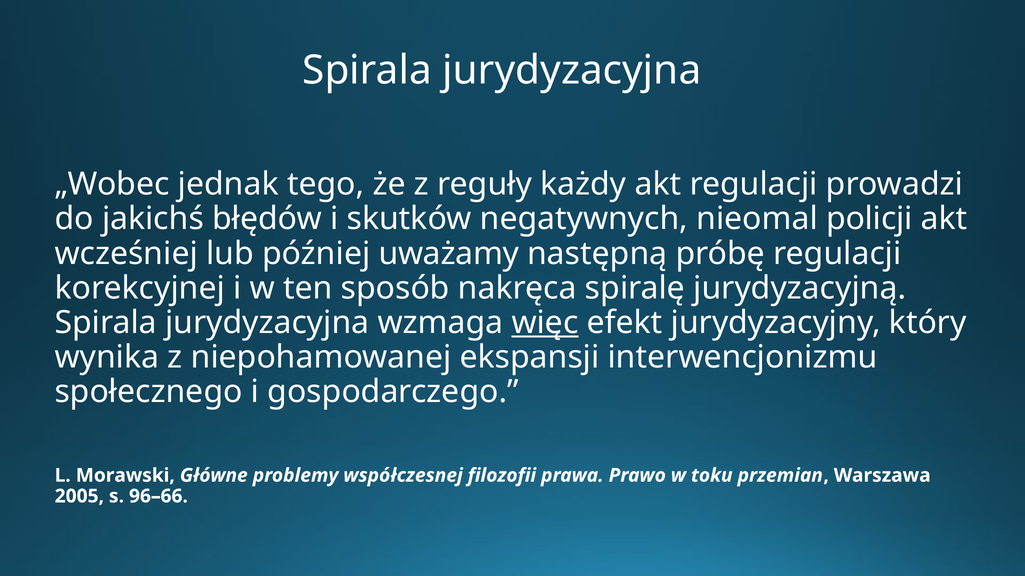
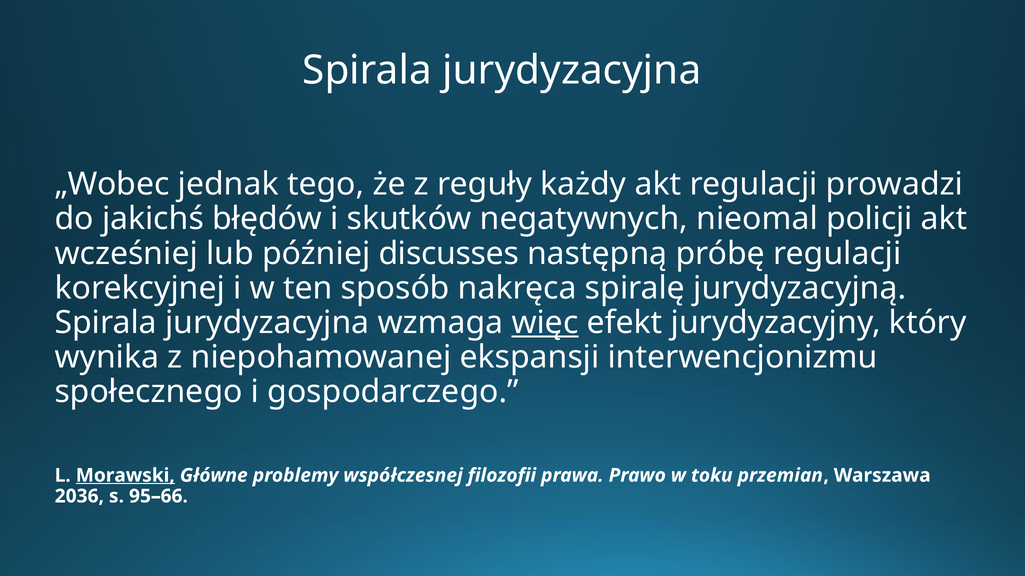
uważamy: uważamy -> discusses
Morawski underline: none -> present
2005: 2005 -> 2036
96–66: 96–66 -> 95–66
